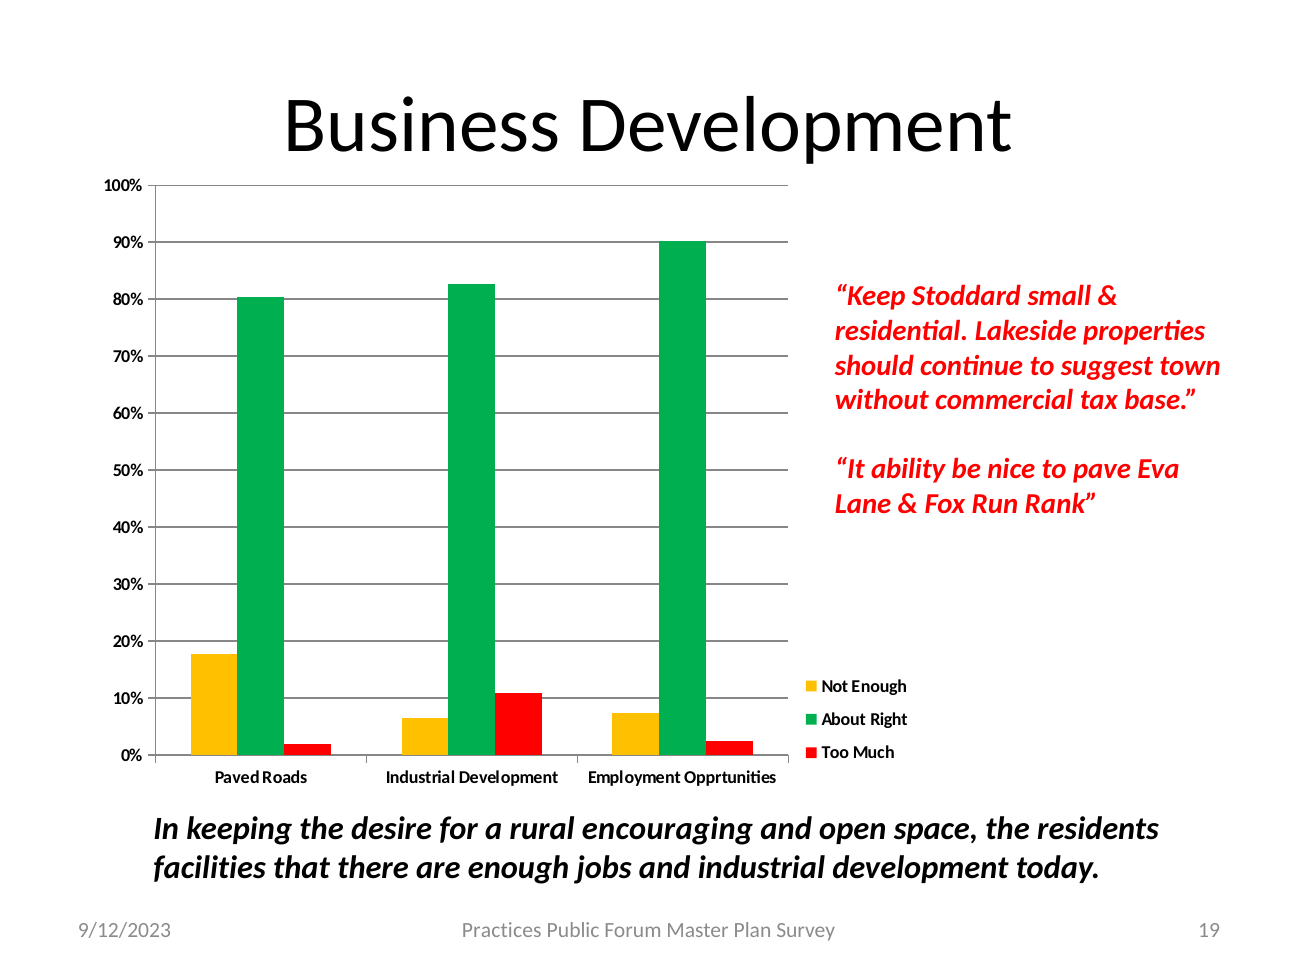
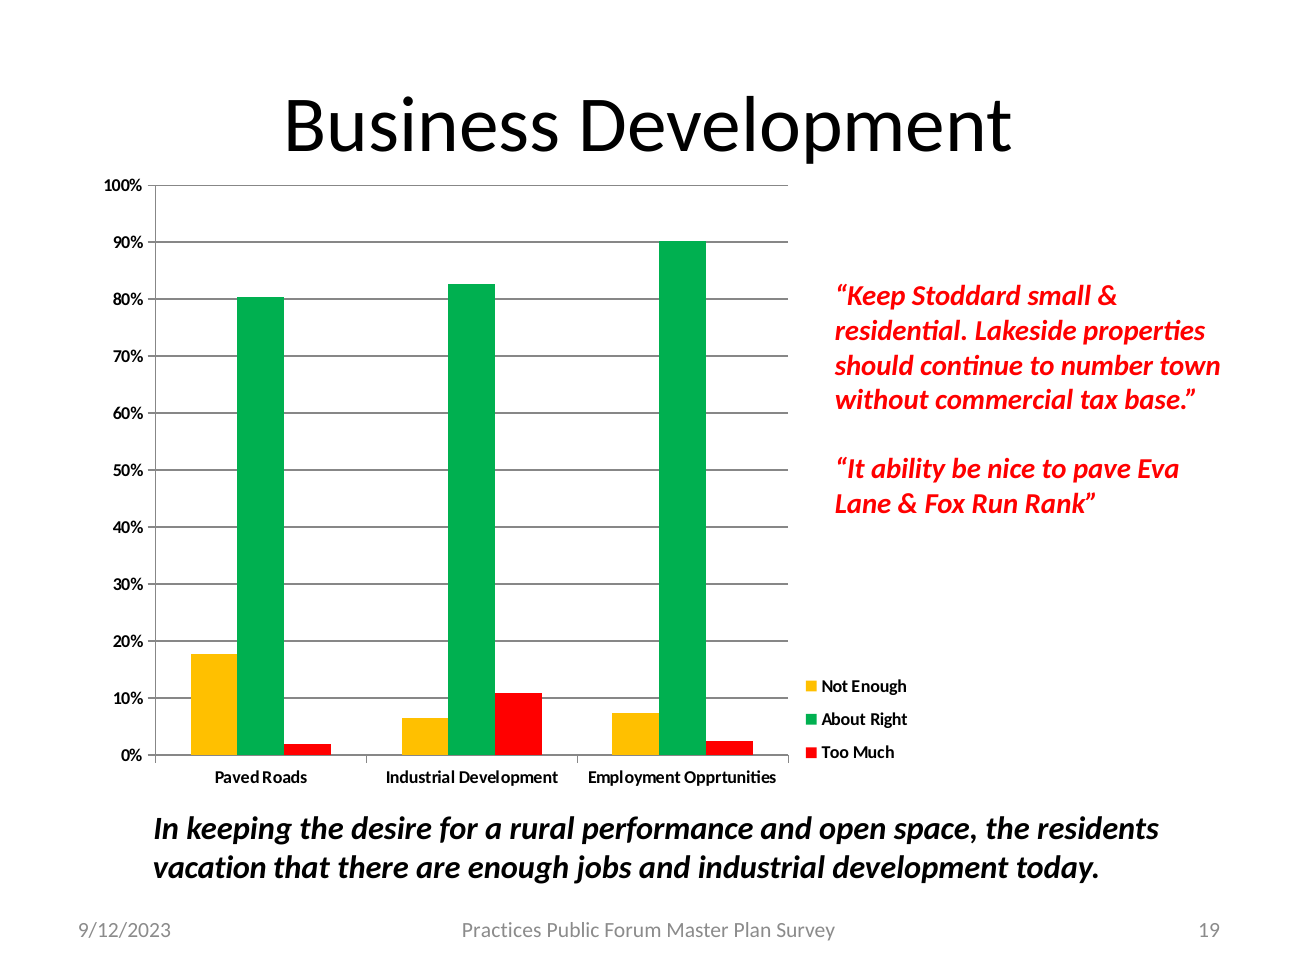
suggest: suggest -> number
encouraging: encouraging -> performance
facilities: facilities -> vacation
